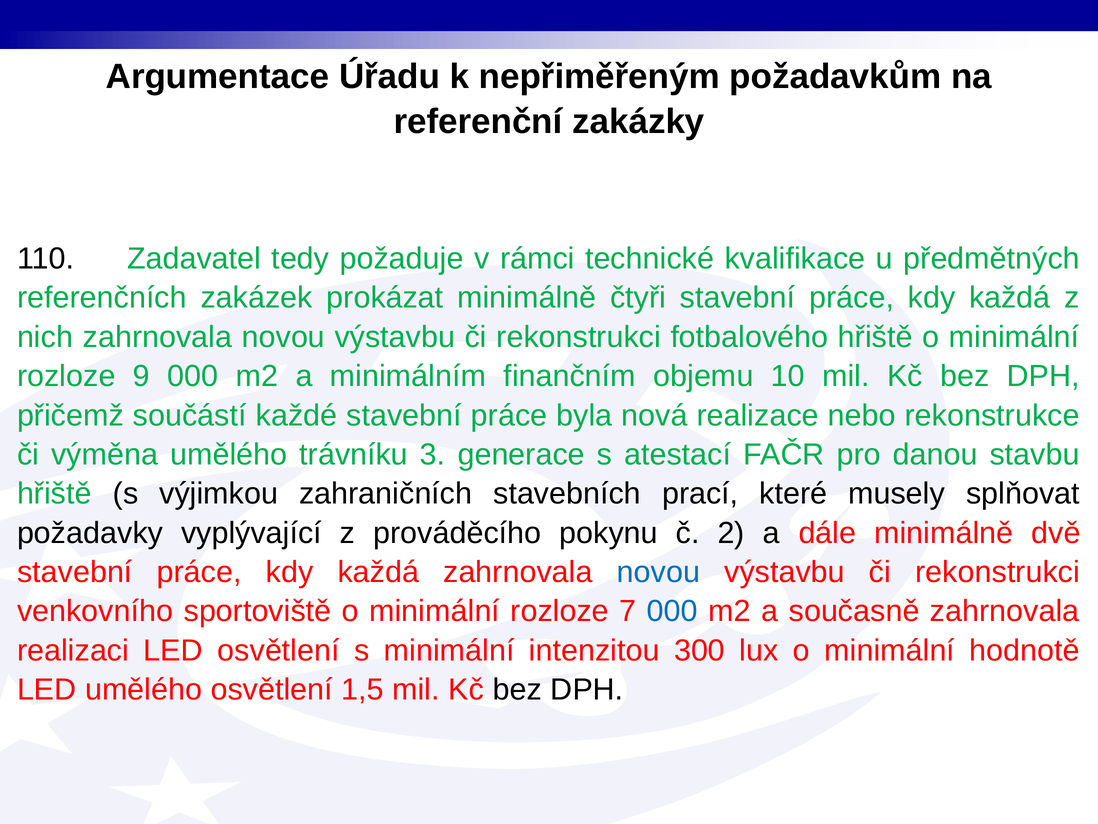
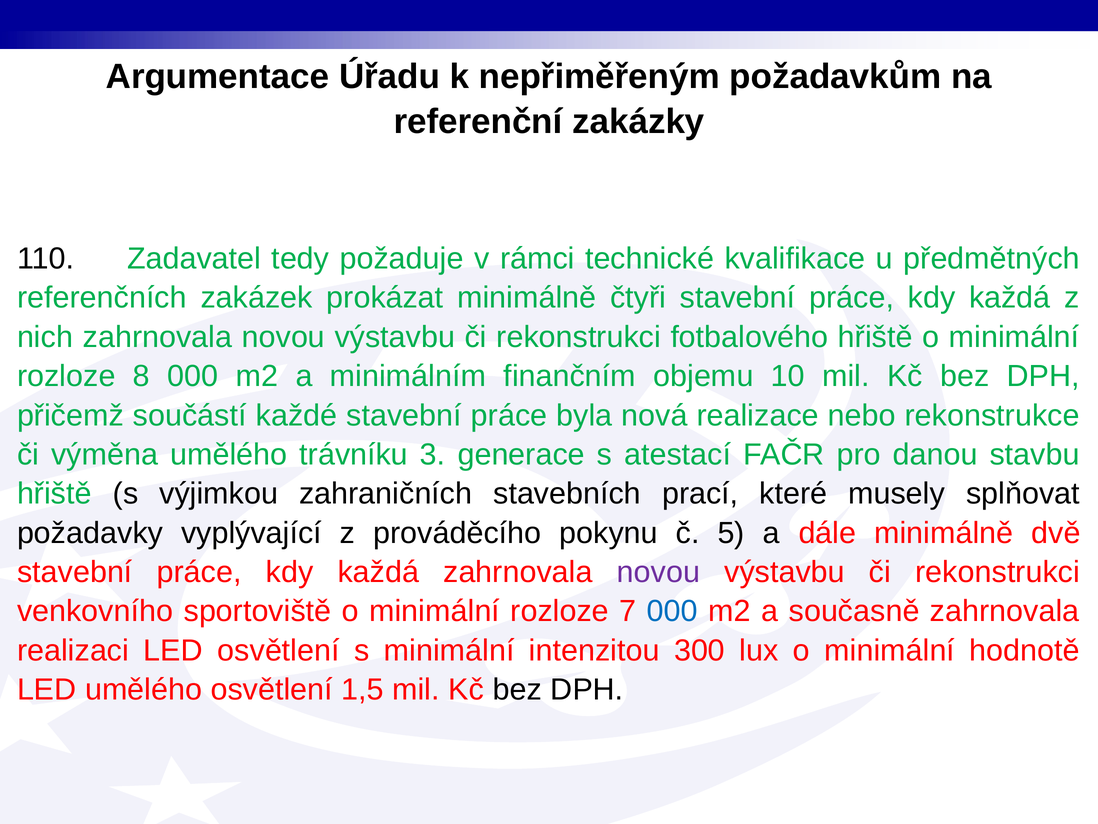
9: 9 -> 8
2: 2 -> 5
novou at (658, 572) colour: blue -> purple
